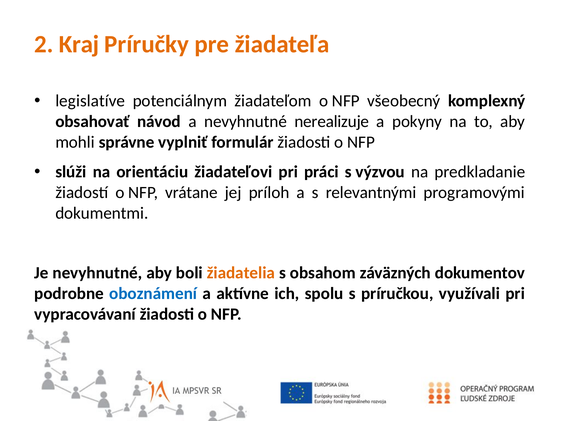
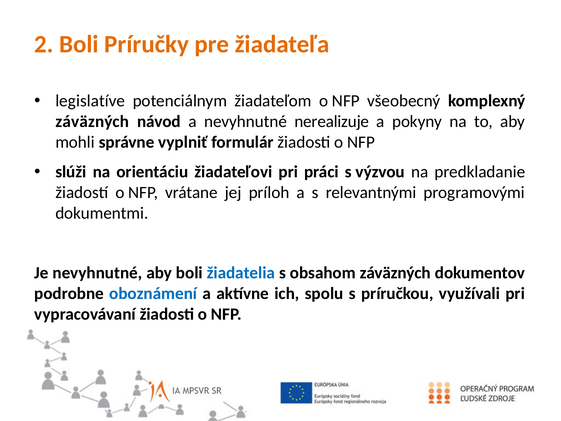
2 Kraj: Kraj -> Boli
obsahovať at (92, 121): obsahovať -> záväzných
žiadatelia colour: orange -> blue
